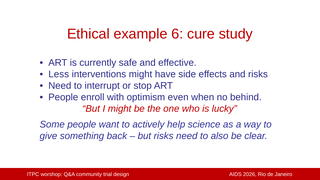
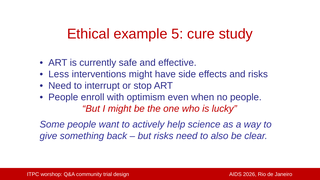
6: 6 -> 5
no behind: behind -> people
